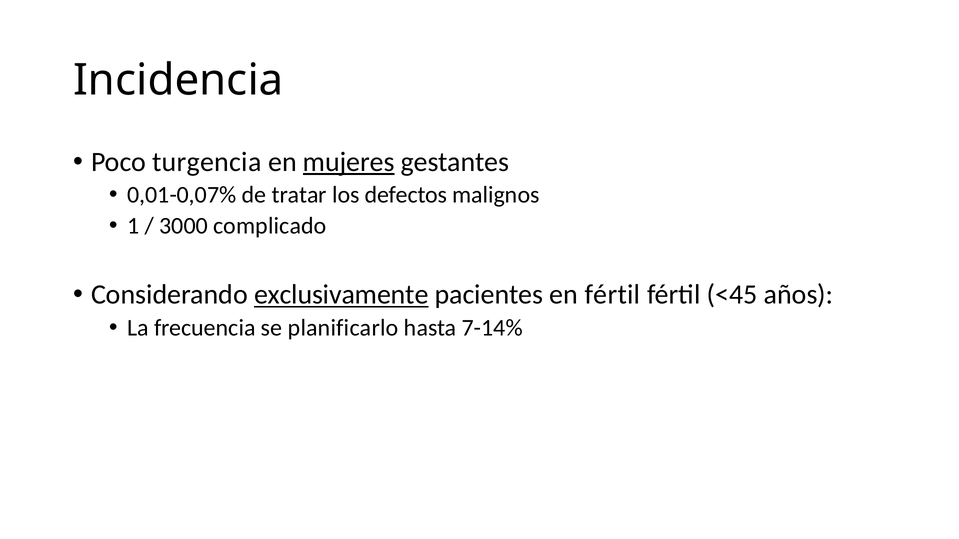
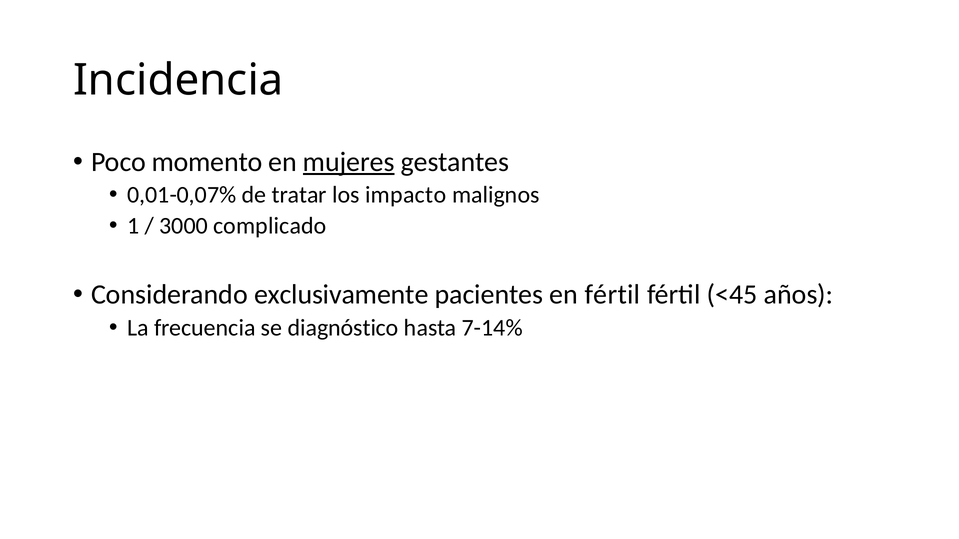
turgencia: turgencia -> momento
defectos: defectos -> impacto
exclusivamente underline: present -> none
planificarlo: planificarlo -> diagnóstico
